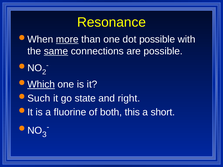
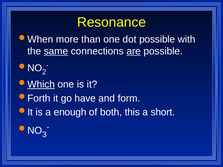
more underline: present -> none
are underline: none -> present
Such: Such -> Forth
state: state -> have
right: right -> form
fluorine: fluorine -> enough
